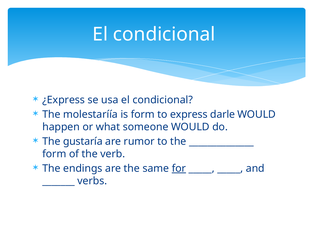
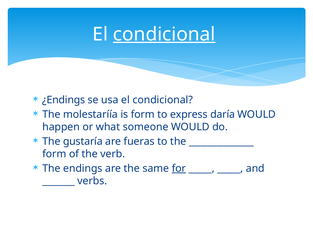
condicional at (164, 34) underline: none -> present
¿Express: ¿Express -> ¿Endings
darle: darle -> daría
rumor: rumor -> fueras
